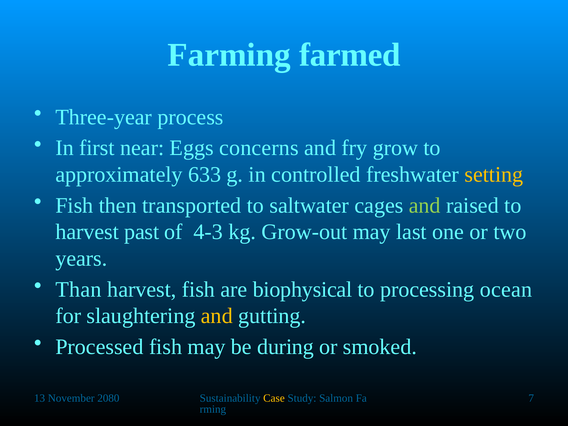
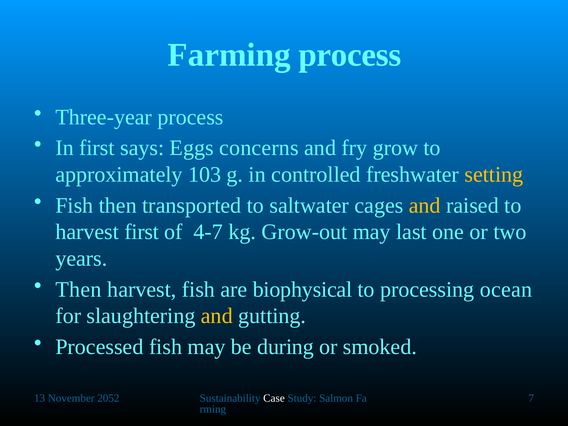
Farming farmed: farmed -> process
near: near -> says
633: 633 -> 103
and at (425, 205) colour: light green -> yellow
harvest past: past -> first
4-3: 4-3 -> 4-7
Than at (79, 289): Than -> Then
2080: 2080 -> 2052
Case colour: yellow -> white
